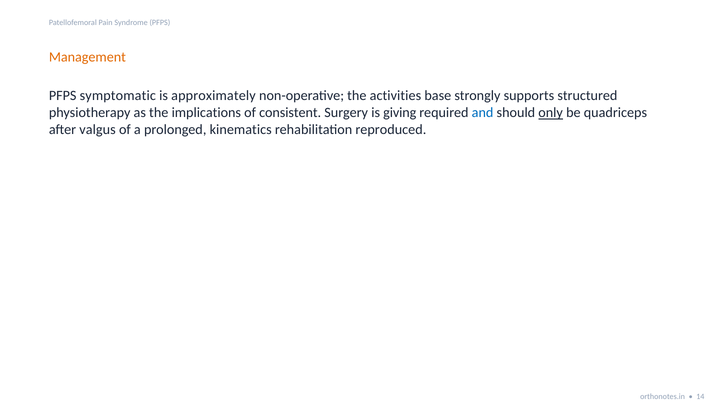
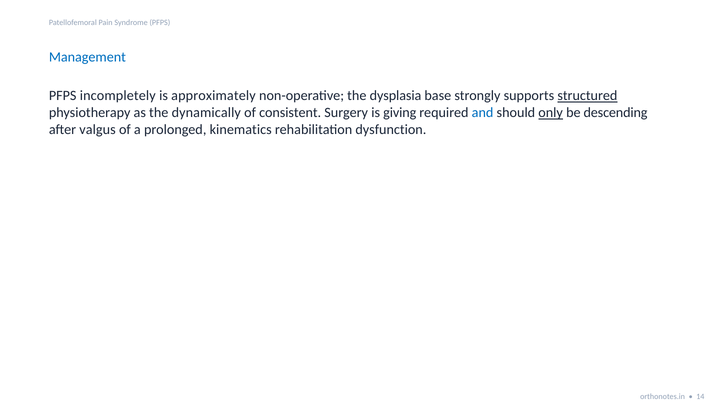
Management colour: orange -> blue
symptomatic: symptomatic -> incompletely
activities: activities -> dysplasia
structured underline: none -> present
implications: implications -> dynamically
quadriceps: quadriceps -> descending
reproduced: reproduced -> dysfunction
